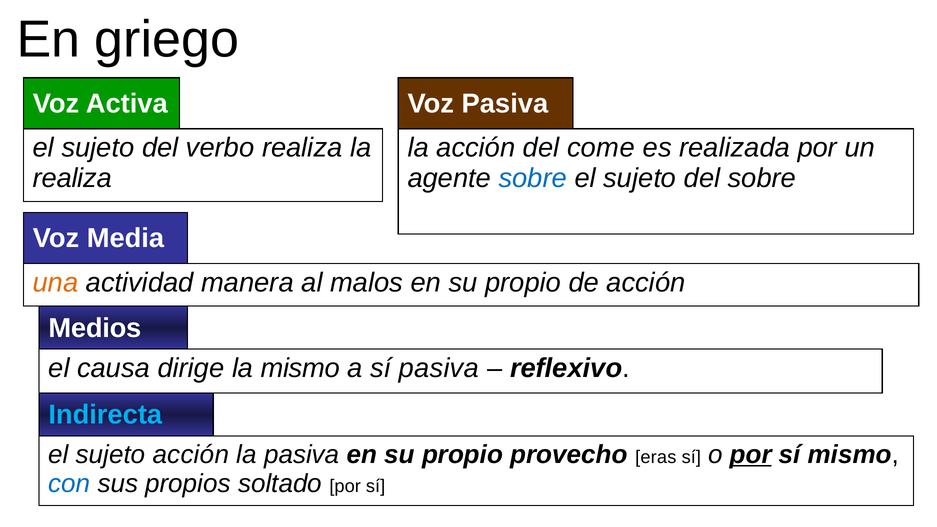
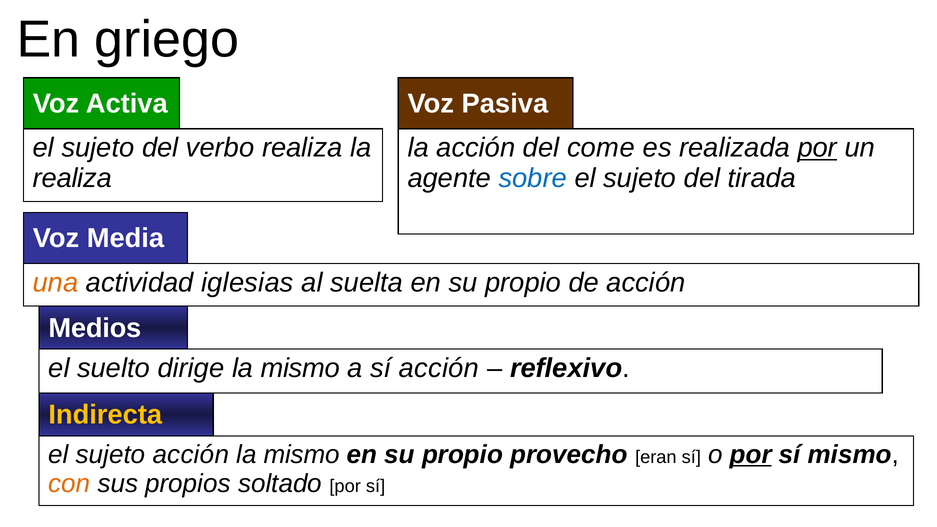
por at (817, 148) underline: none -> present
del sobre: sobre -> tirada
manera: manera -> iglesias
malos: malos -> suelta
causa: causa -> suelto
sí pasiva: pasiva -> acción
Indirecta colour: light blue -> yellow
pasiva at (302, 455): pasiva -> mismo
eras: eras -> eran
con colour: blue -> orange
